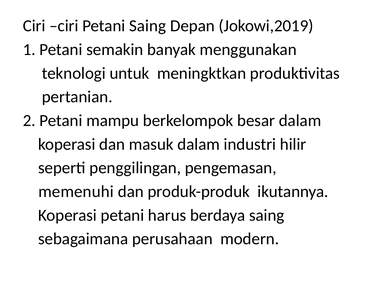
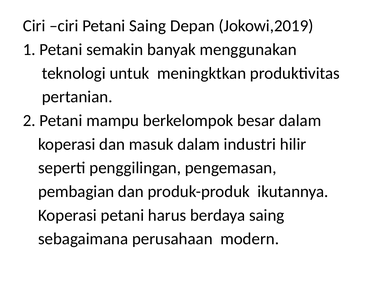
memenuhi: memenuhi -> pembagian
